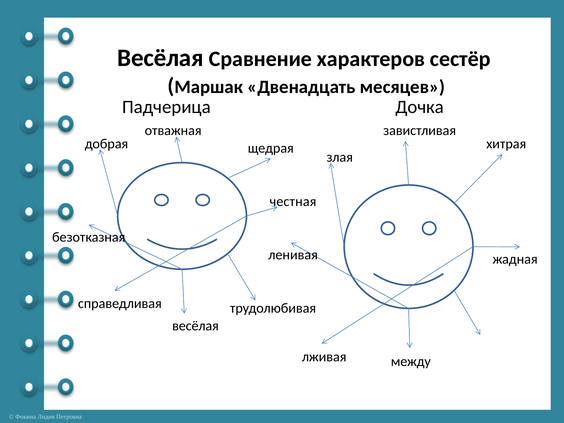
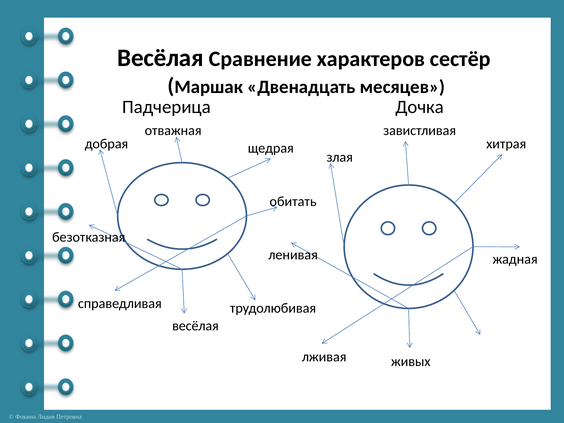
честная: честная -> обитать
между: между -> живых
